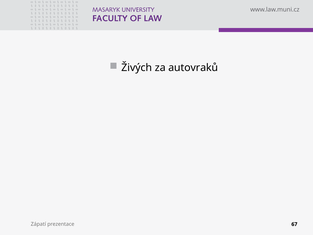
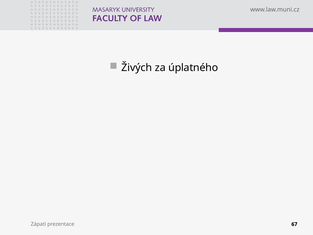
autovraků: autovraků -> úplatného
